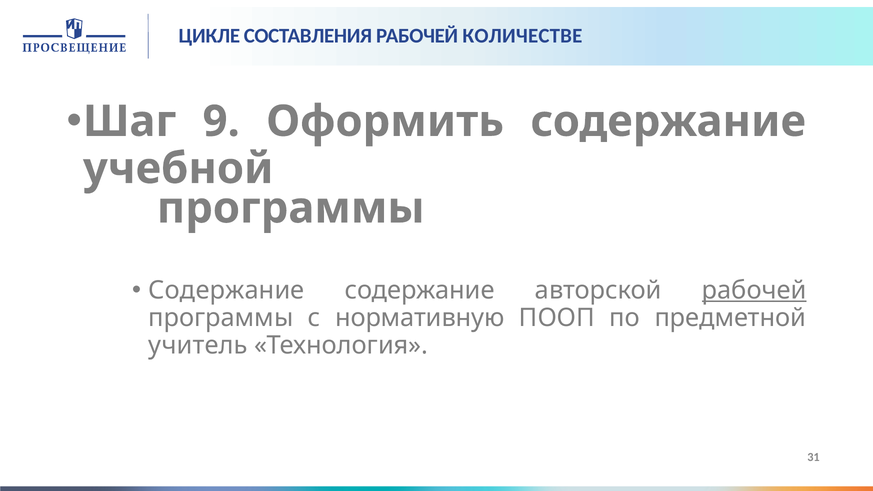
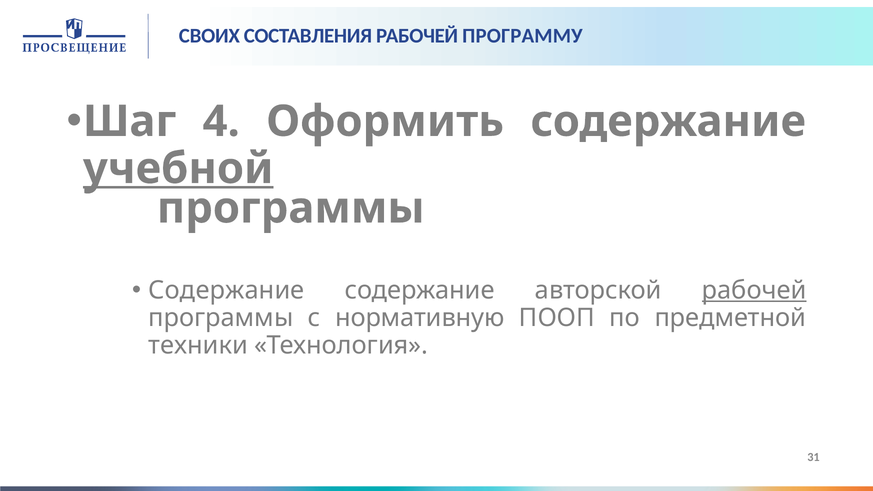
ЦИКЛЕ: ЦИКЛЕ -> СВОИХ
КОЛИЧЕСТВЕ: КОЛИЧЕСТВЕ -> ПРОГРАММУ
9: 9 -> 4
учебной underline: none -> present
учитель: учитель -> техники
